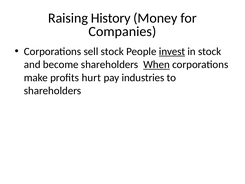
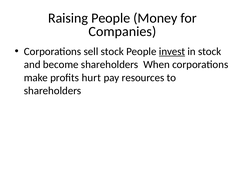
Raising History: History -> People
When underline: present -> none
industries: industries -> resources
